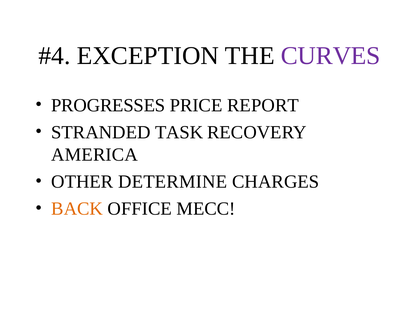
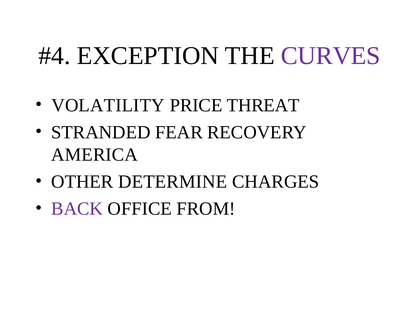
PROGRESSES: PROGRESSES -> VOLATILITY
REPORT: REPORT -> THREAT
TASK: TASK -> FEAR
BACK colour: orange -> purple
MECC: MECC -> FROM
